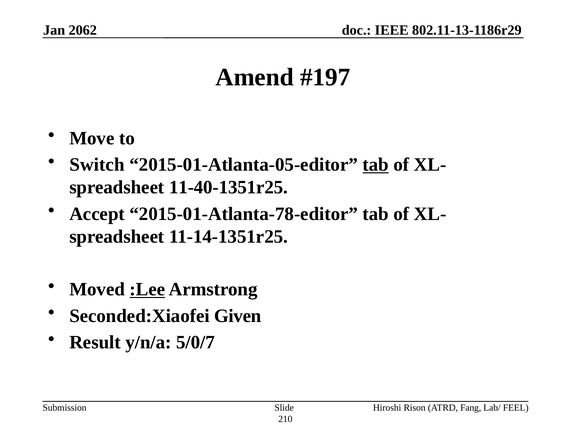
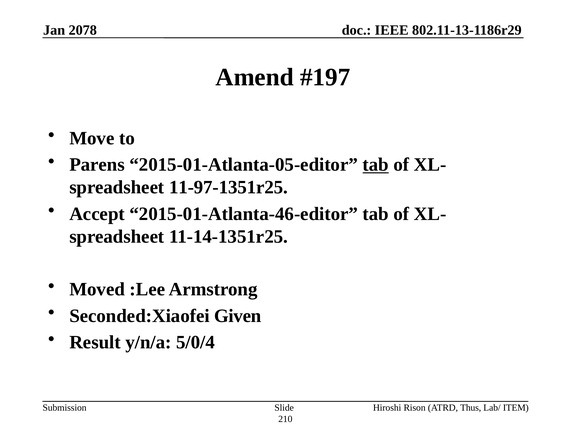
2062: 2062 -> 2078
Switch: Switch -> Parens
11-40-1351r25: 11-40-1351r25 -> 11-97-1351r25
2015-01-Atlanta-78-editor: 2015-01-Atlanta-78-editor -> 2015-01-Atlanta-46-editor
:Lee underline: present -> none
5/0/7: 5/0/7 -> 5/0/4
Fang: Fang -> Thus
FEEL: FEEL -> ITEM
